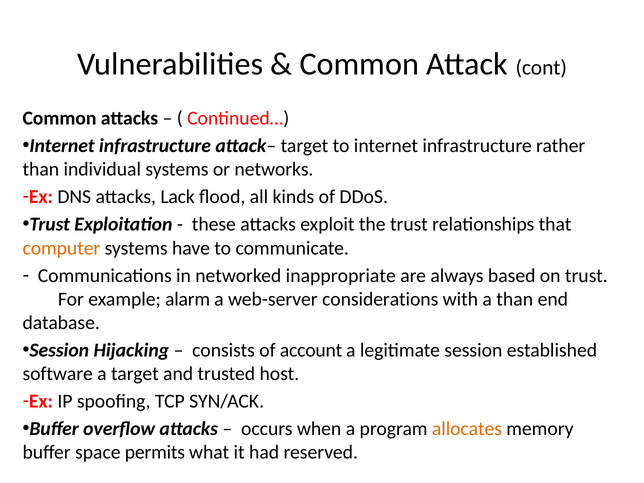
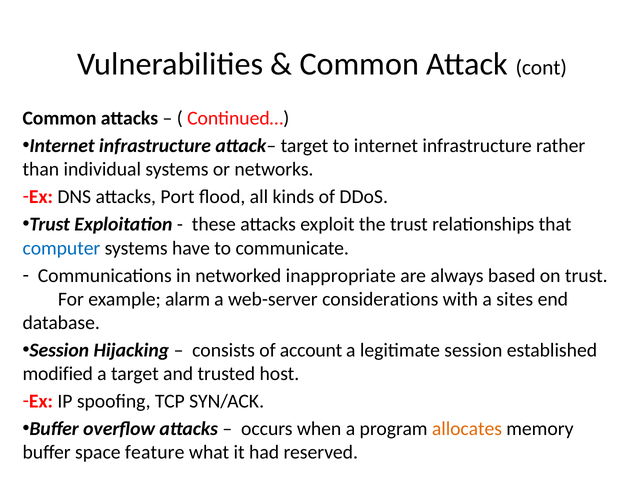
Lack: Lack -> Port
computer colour: orange -> blue
a than: than -> sites
software: software -> modified
permits: permits -> feature
